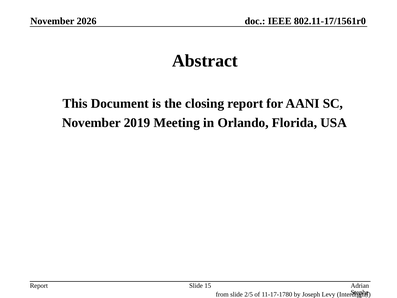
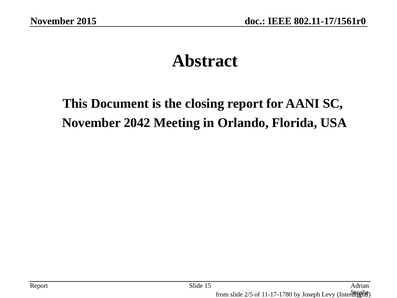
2026: 2026 -> 2015
2039: 2039 -> 2012
2019: 2019 -> 2042
